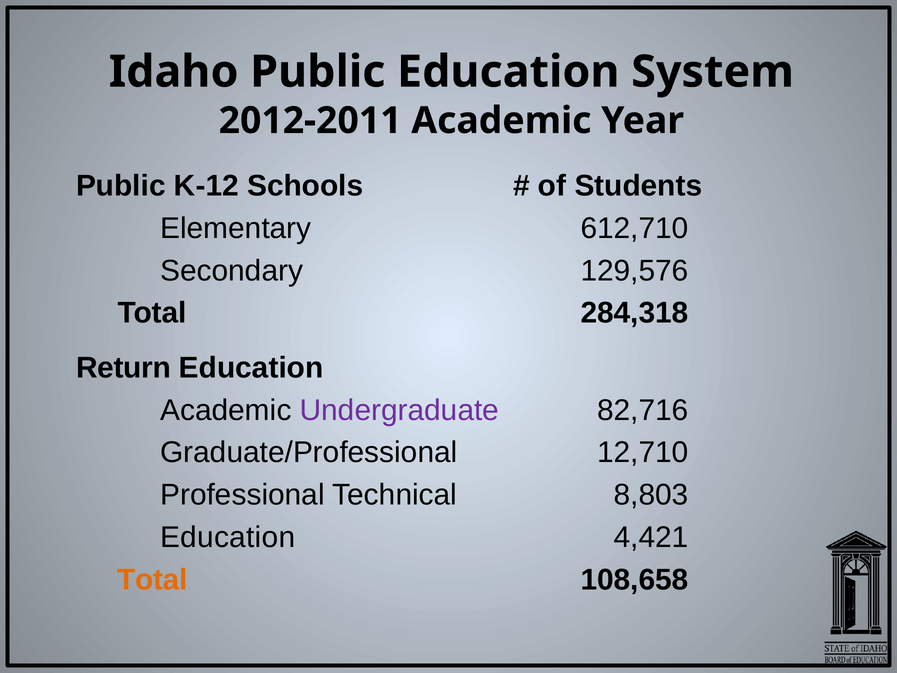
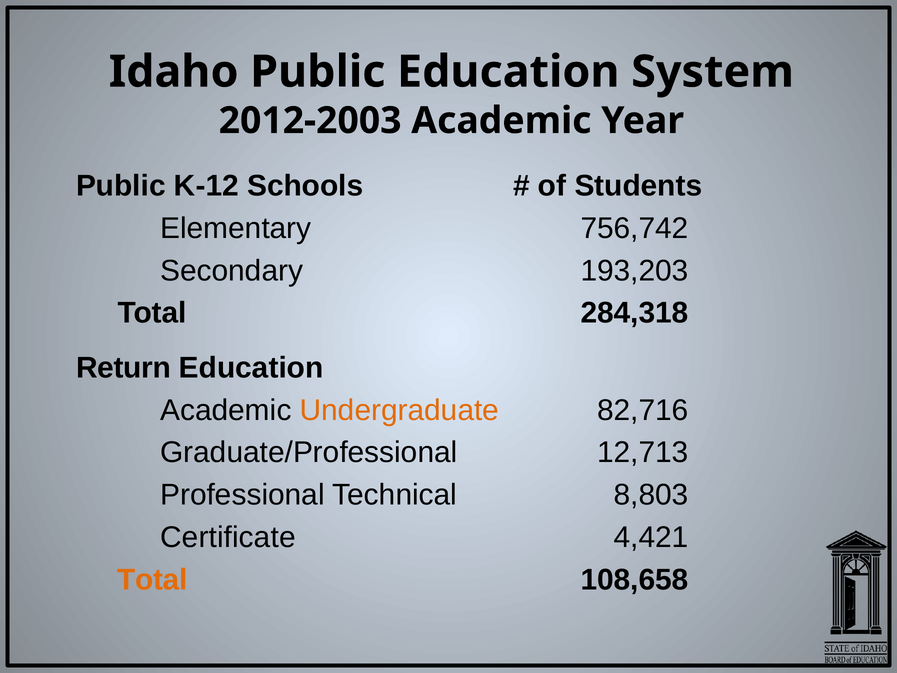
2012-2011: 2012-2011 -> 2012-2003
612,710: 612,710 -> 756,742
129,576: 129,576 -> 193,203
Undergraduate colour: purple -> orange
12,710: 12,710 -> 12,713
Education at (228, 537): Education -> Certificate
